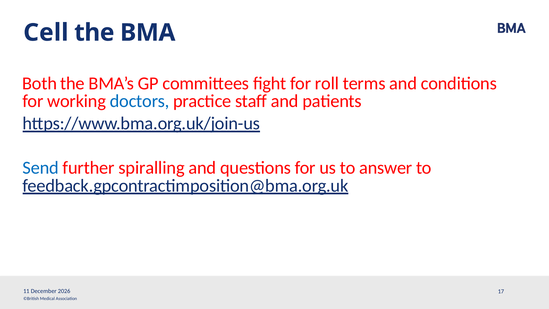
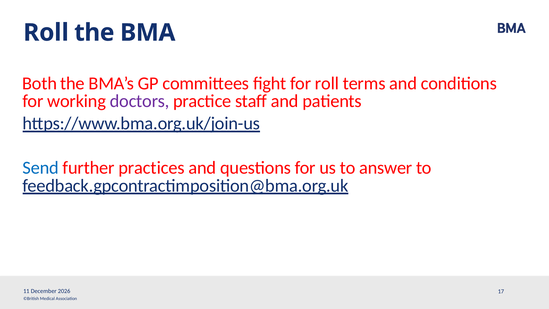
Cell at (46, 33): Cell -> Roll
doctors colour: blue -> purple
spiralling: spiralling -> practices
